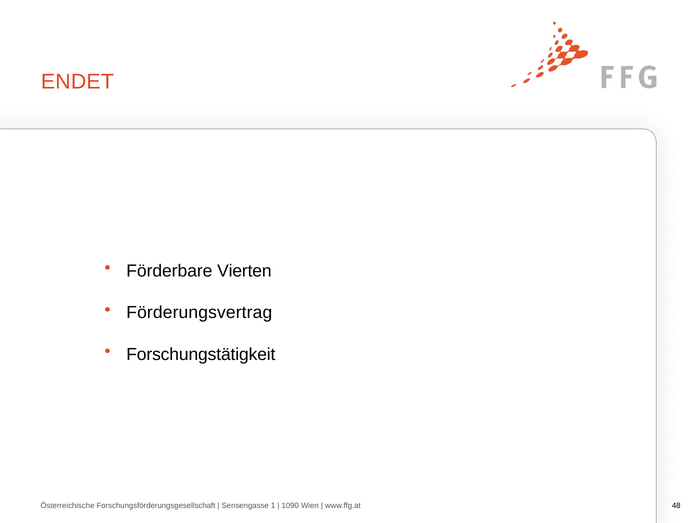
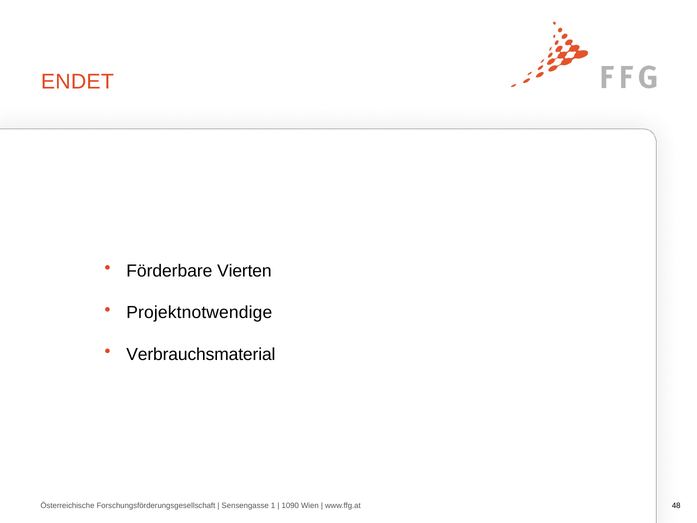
Förderungsvertrag: Förderungsvertrag -> Projektnotwendige
Forschungstätigkeit: Forschungstätigkeit -> Verbrauchsmaterial
